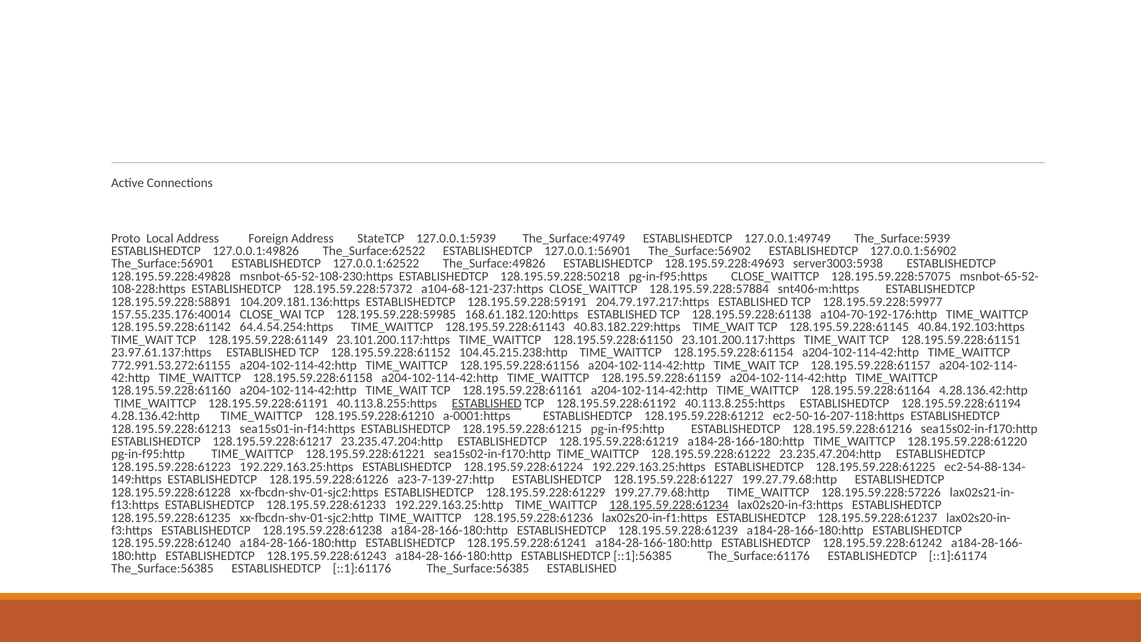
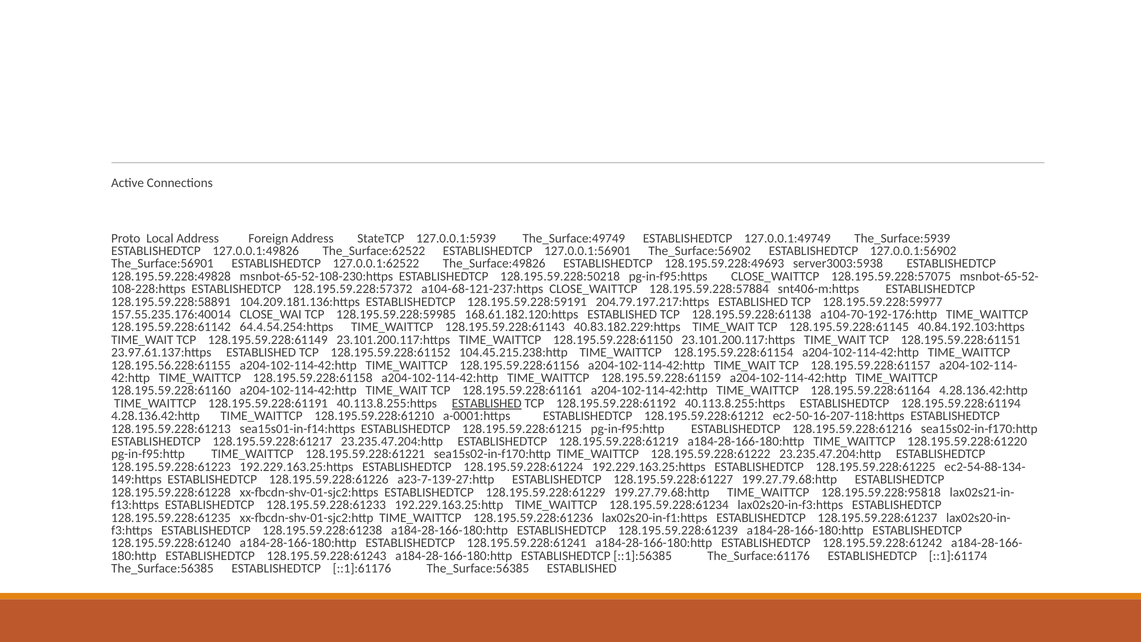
772.991.53.272:61155: 772.991.53.272:61155 -> 128.195.56.228:61155
128.195.59.228:57226: 128.195.59.228:57226 -> 128.195.59.228:95818
128.195.59.228:61234 underline: present -> none
